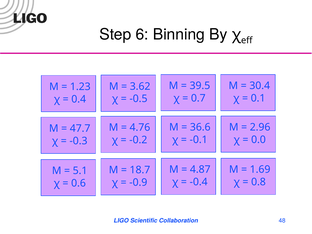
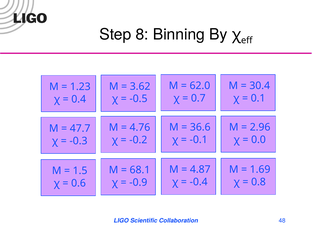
6: 6 -> 8
39.5: 39.5 -> 62.0
18.7: 18.7 -> 68.1
5.1: 5.1 -> 1.5
